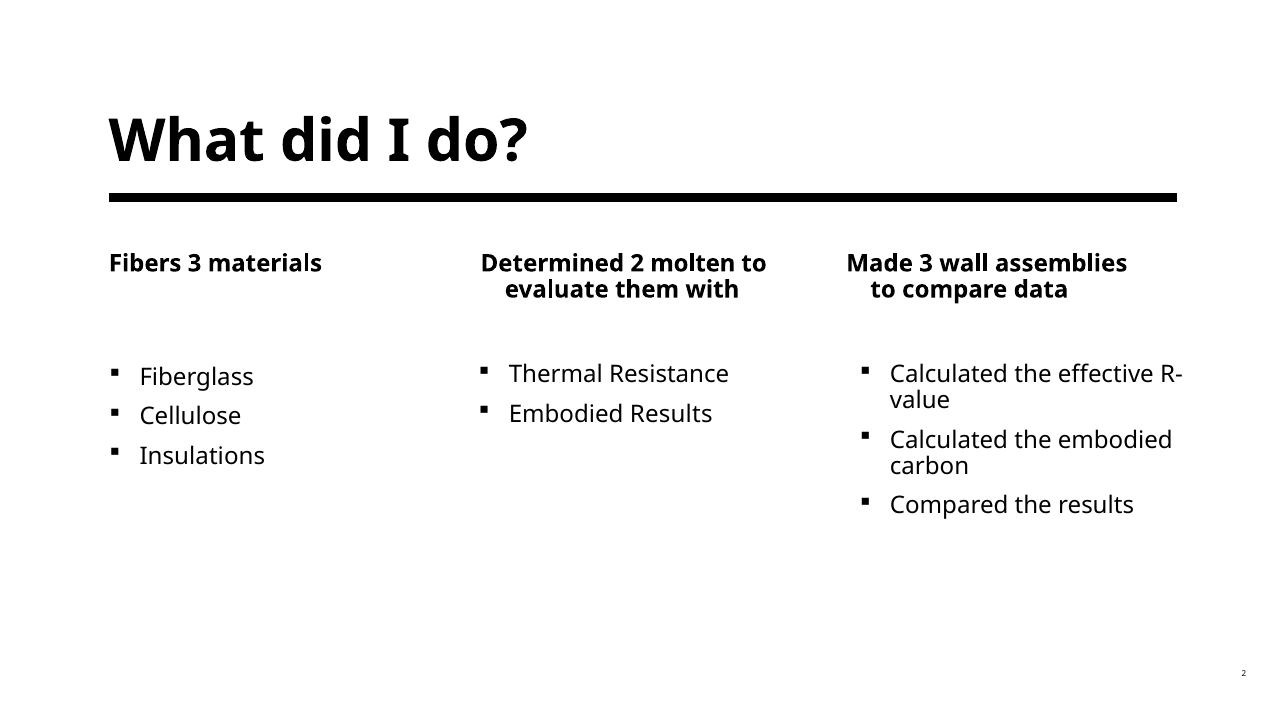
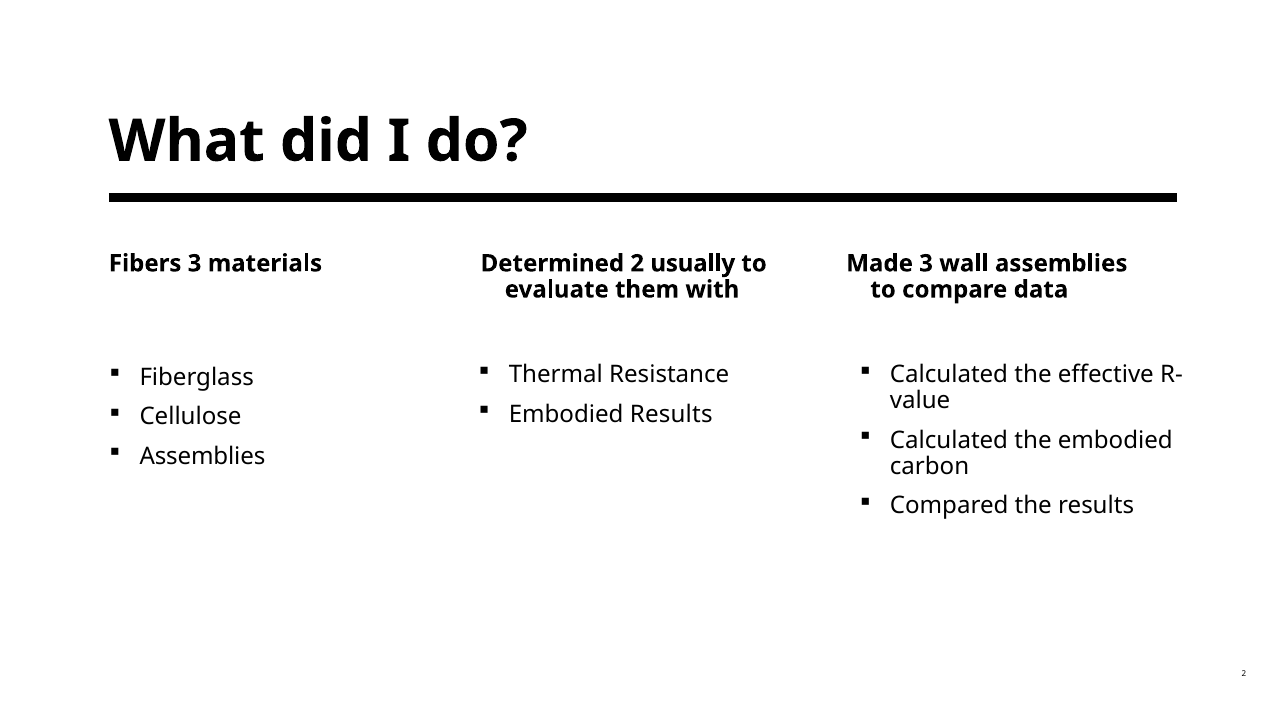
molten: molten -> usually
Insulations at (202, 456): Insulations -> Assemblies
